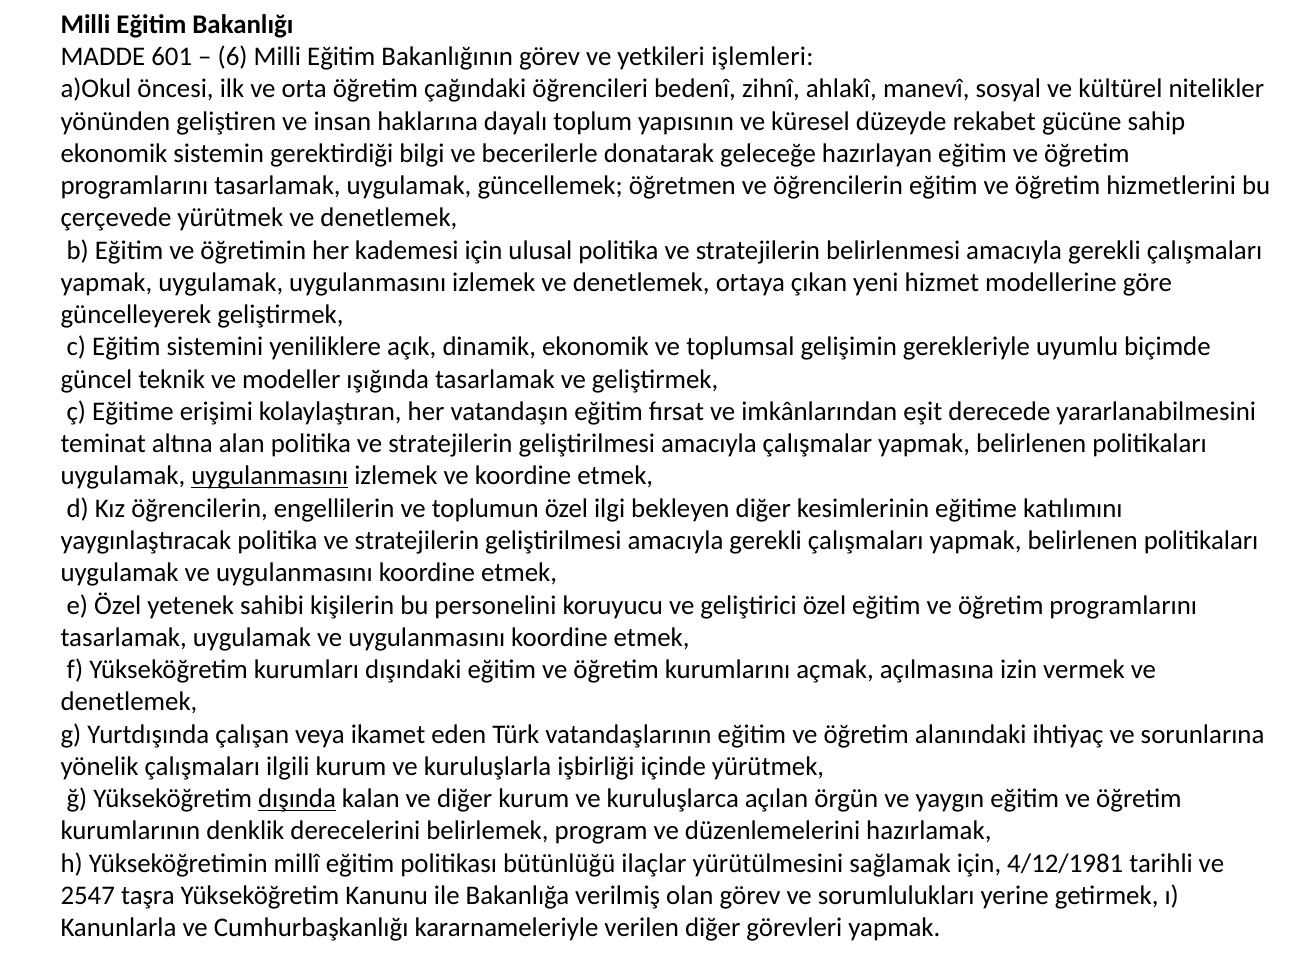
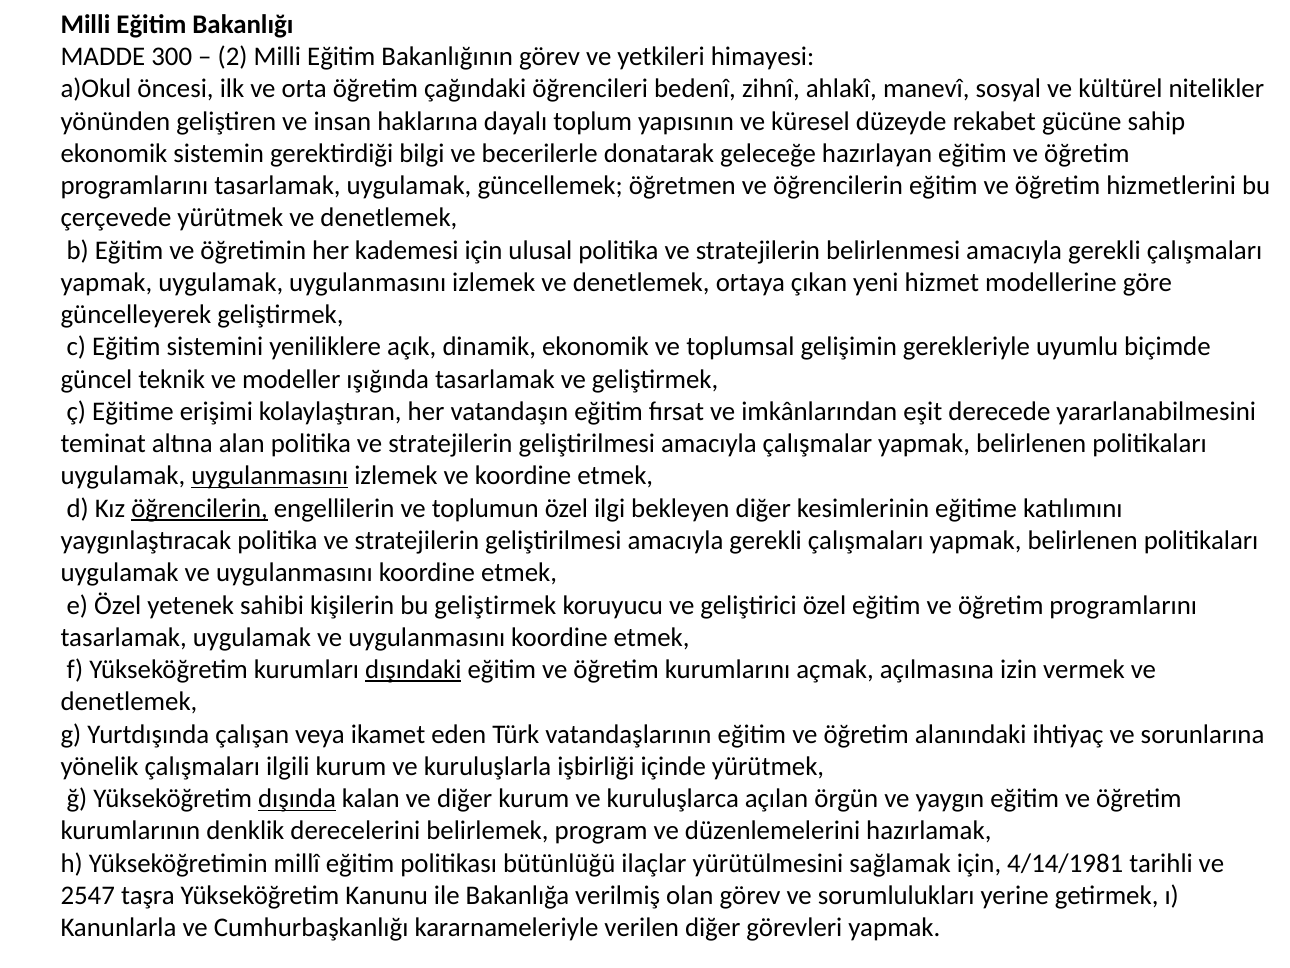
601: 601 -> 300
6: 6 -> 2
işlemleri: işlemleri -> himayesi
öğrencilerin at (200, 508) underline: none -> present
bu personelini: personelini -> geliştirmek
dışındaki underline: none -> present
4/12/1981: 4/12/1981 -> 4/14/1981
